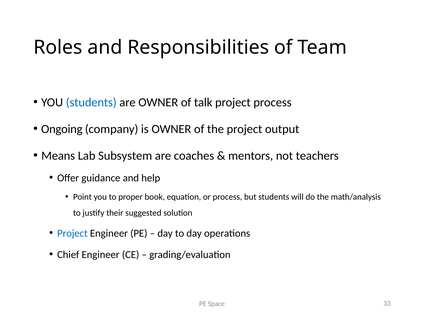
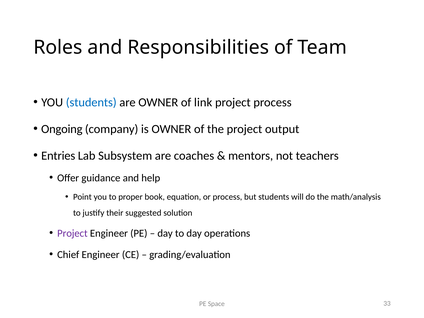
talk: talk -> link
Means: Means -> Entries
Project at (72, 233) colour: blue -> purple
